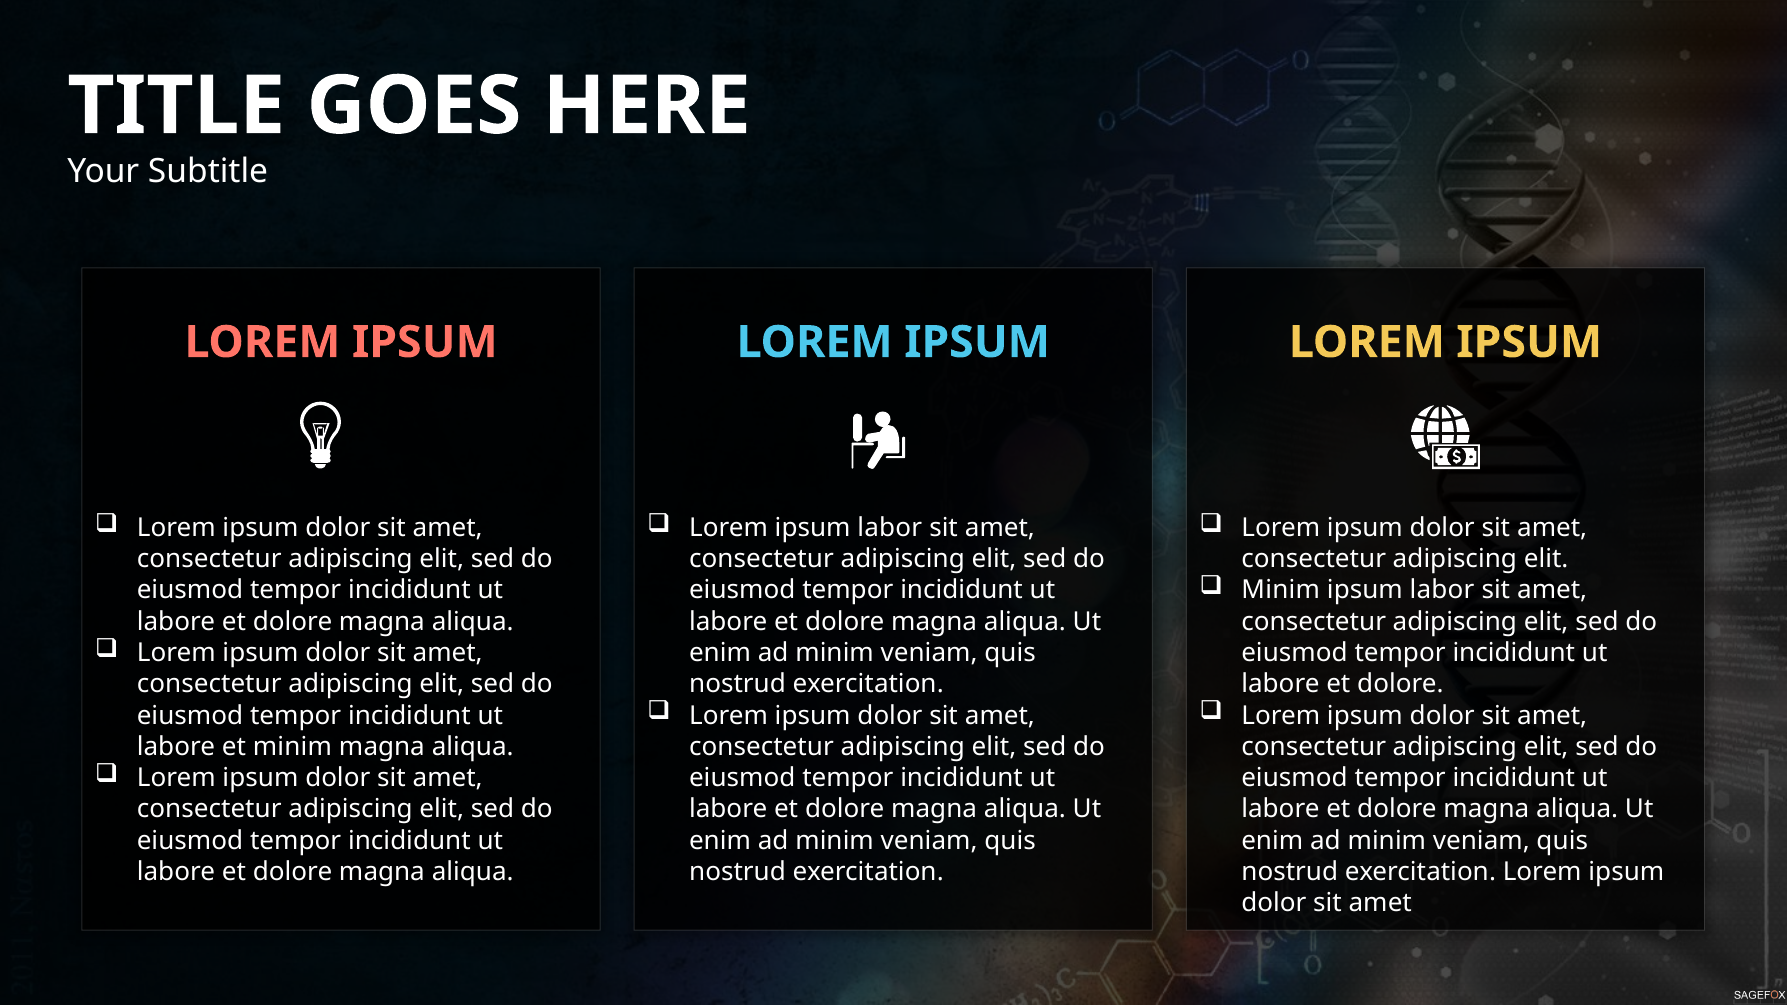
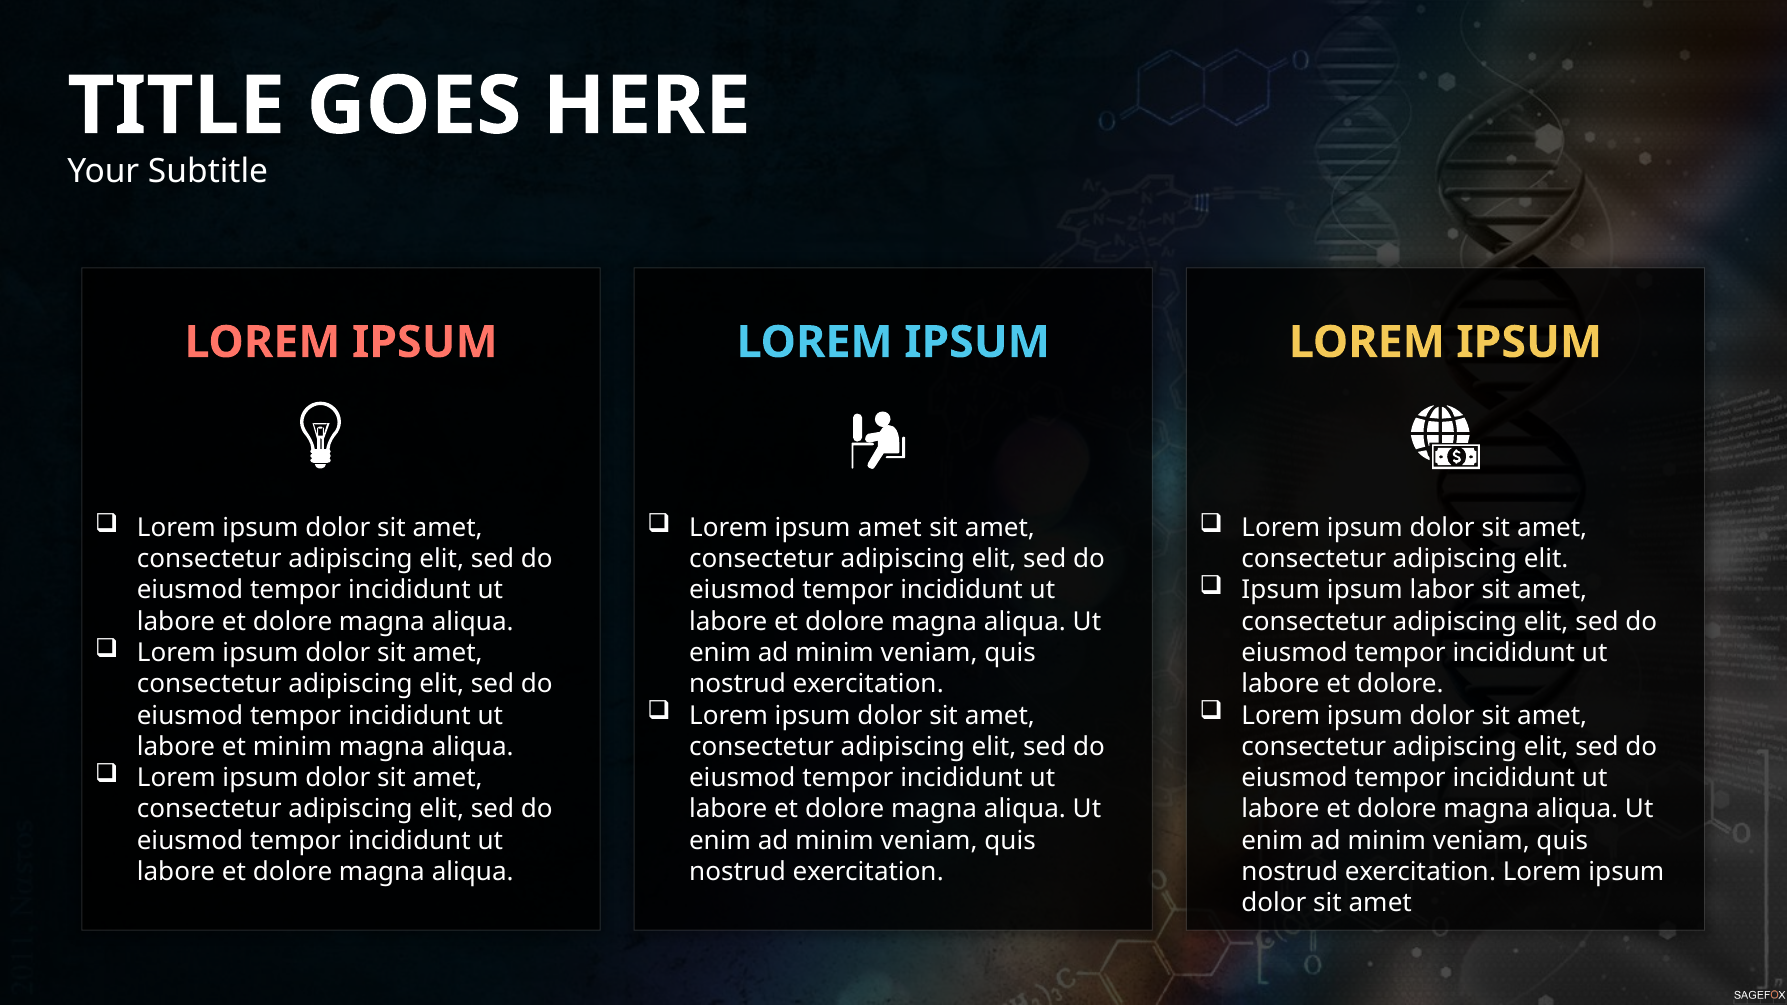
Lorem ipsum labor: labor -> amet
Minim at (1281, 590): Minim -> Ipsum
